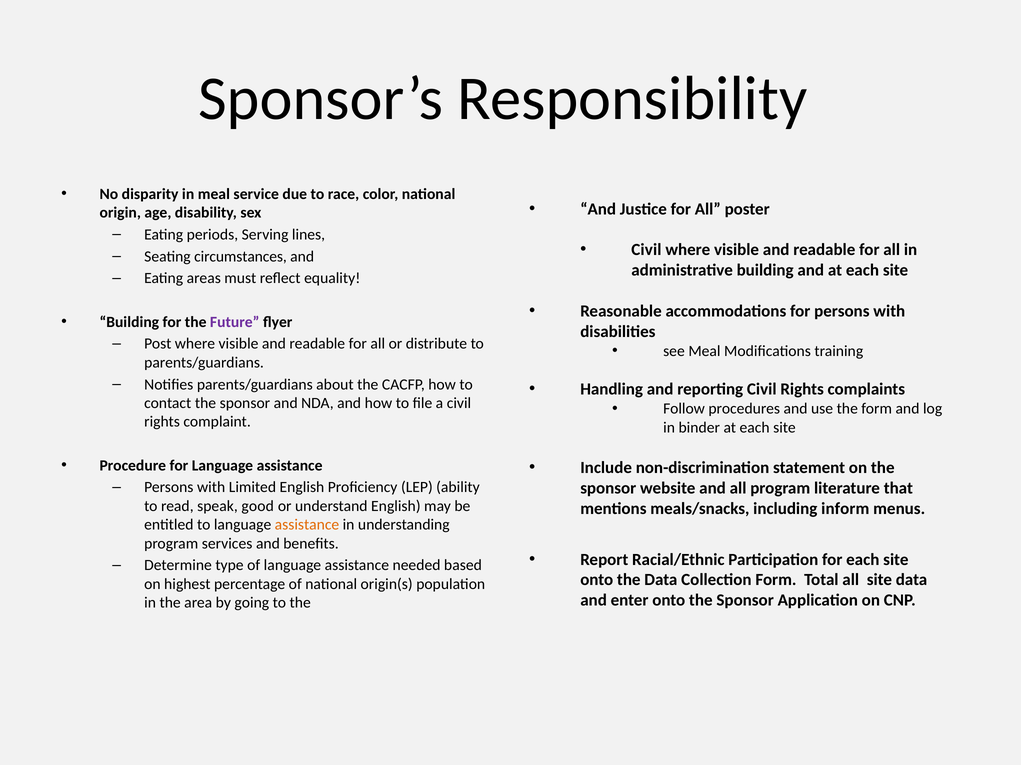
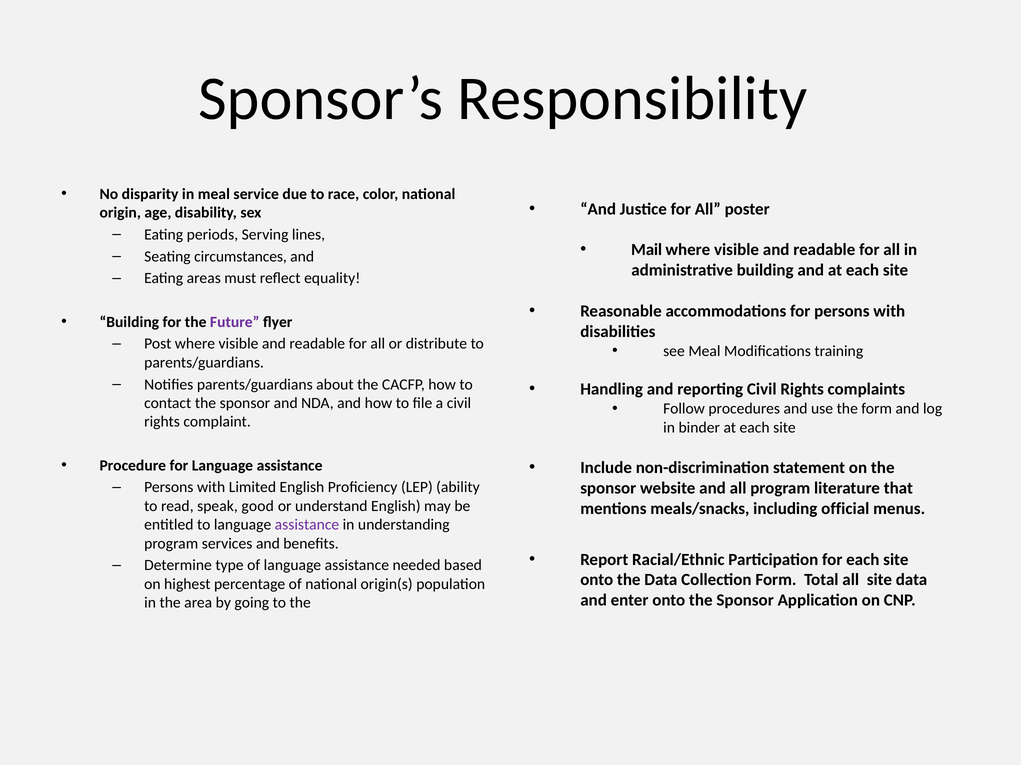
Civil at (646, 250): Civil -> Mail
inform: inform -> official
assistance at (307, 525) colour: orange -> purple
